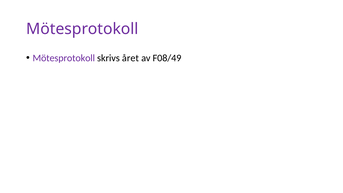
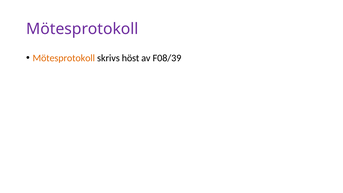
Mötesprotokoll at (64, 58) colour: purple -> orange
året: året -> höst
F08/49: F08/49 -> F08/39
